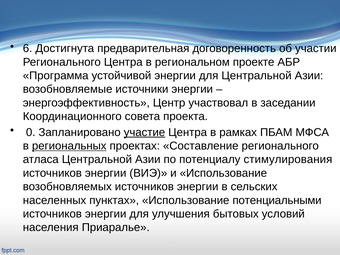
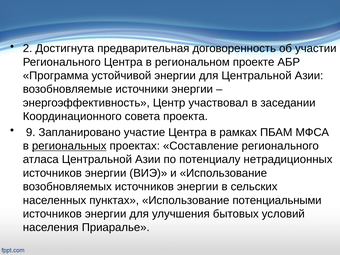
6: 6 -> 2
0: 0 -> 9
участие underline: present -> none
стимулирования: стимулирования -> нетрадиционных
